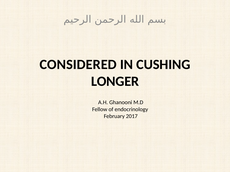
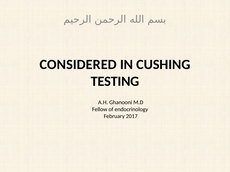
LONGER: LONGER -> TESTING
